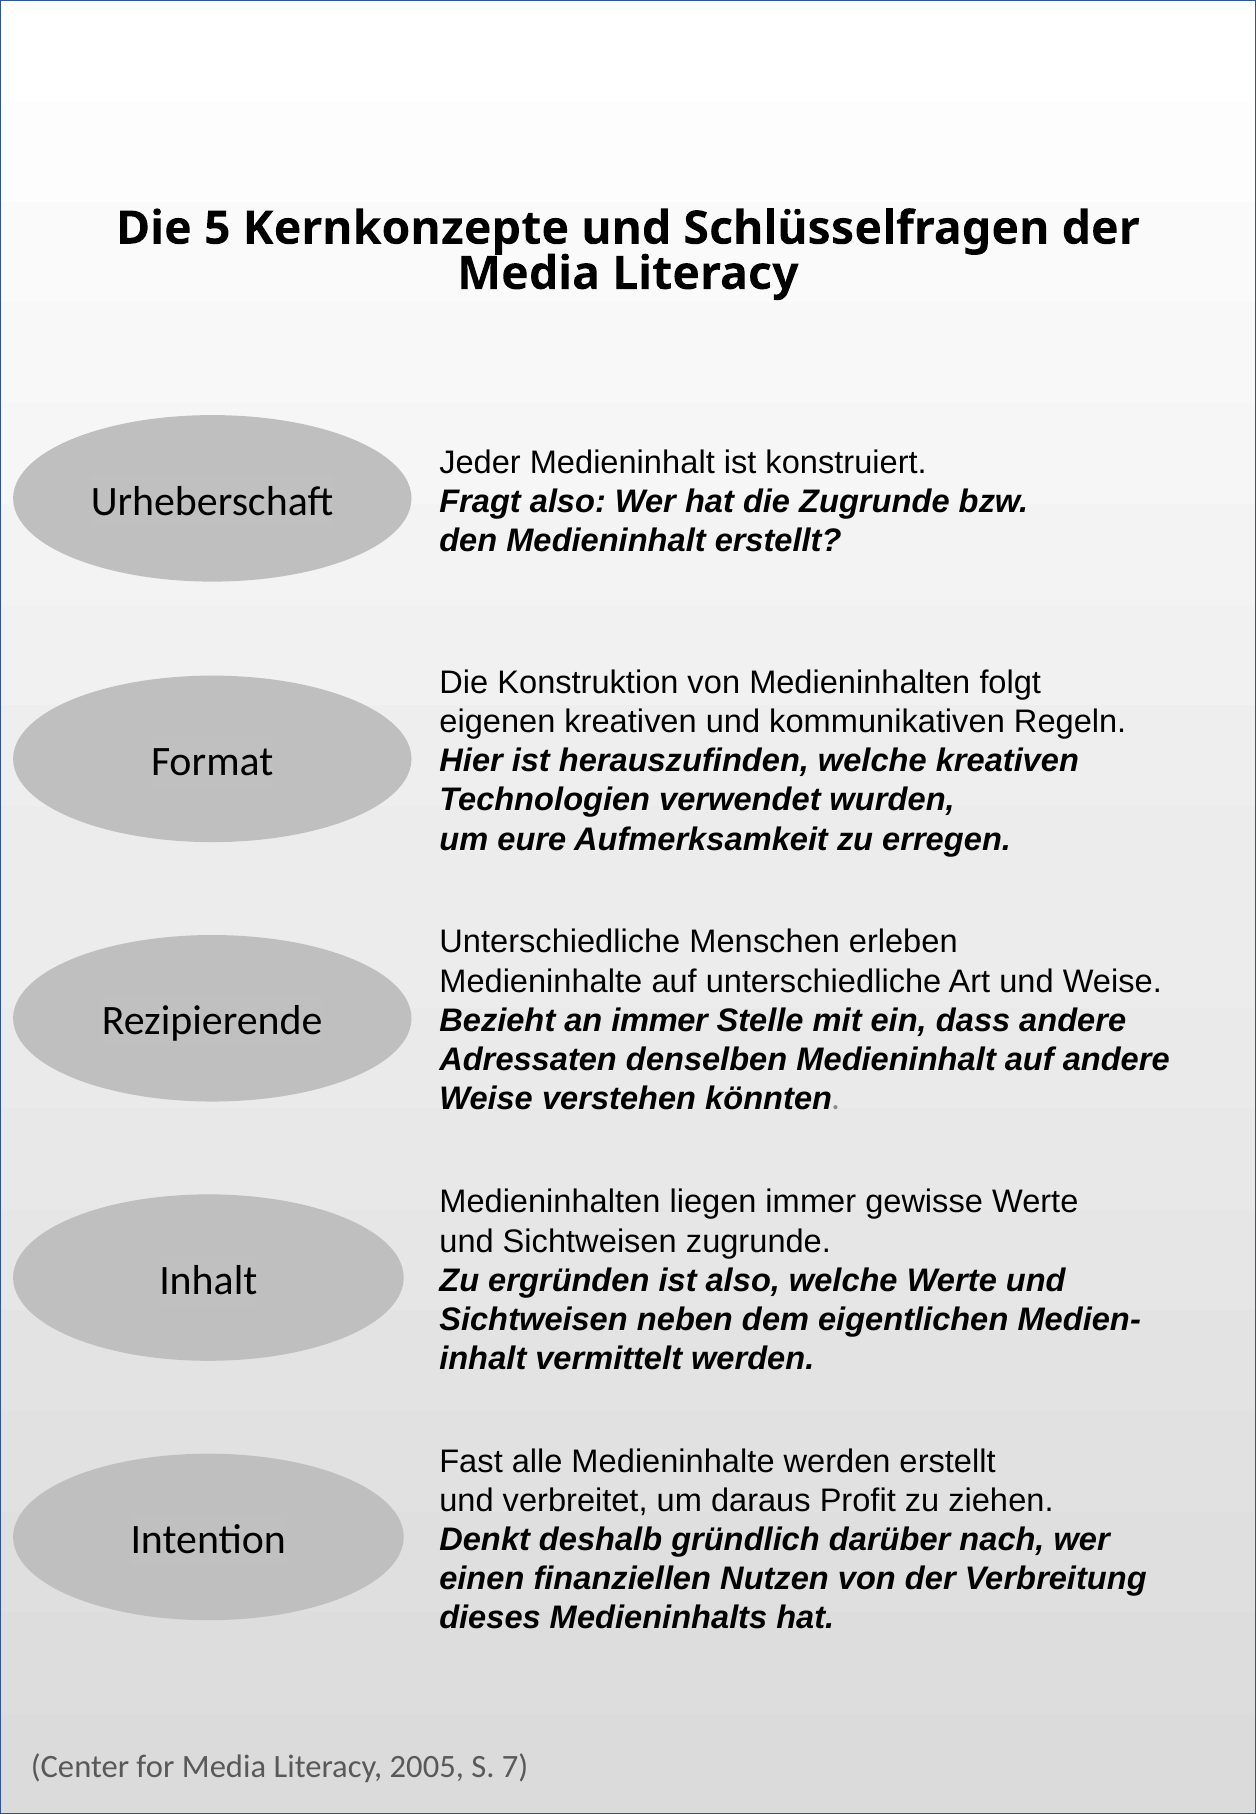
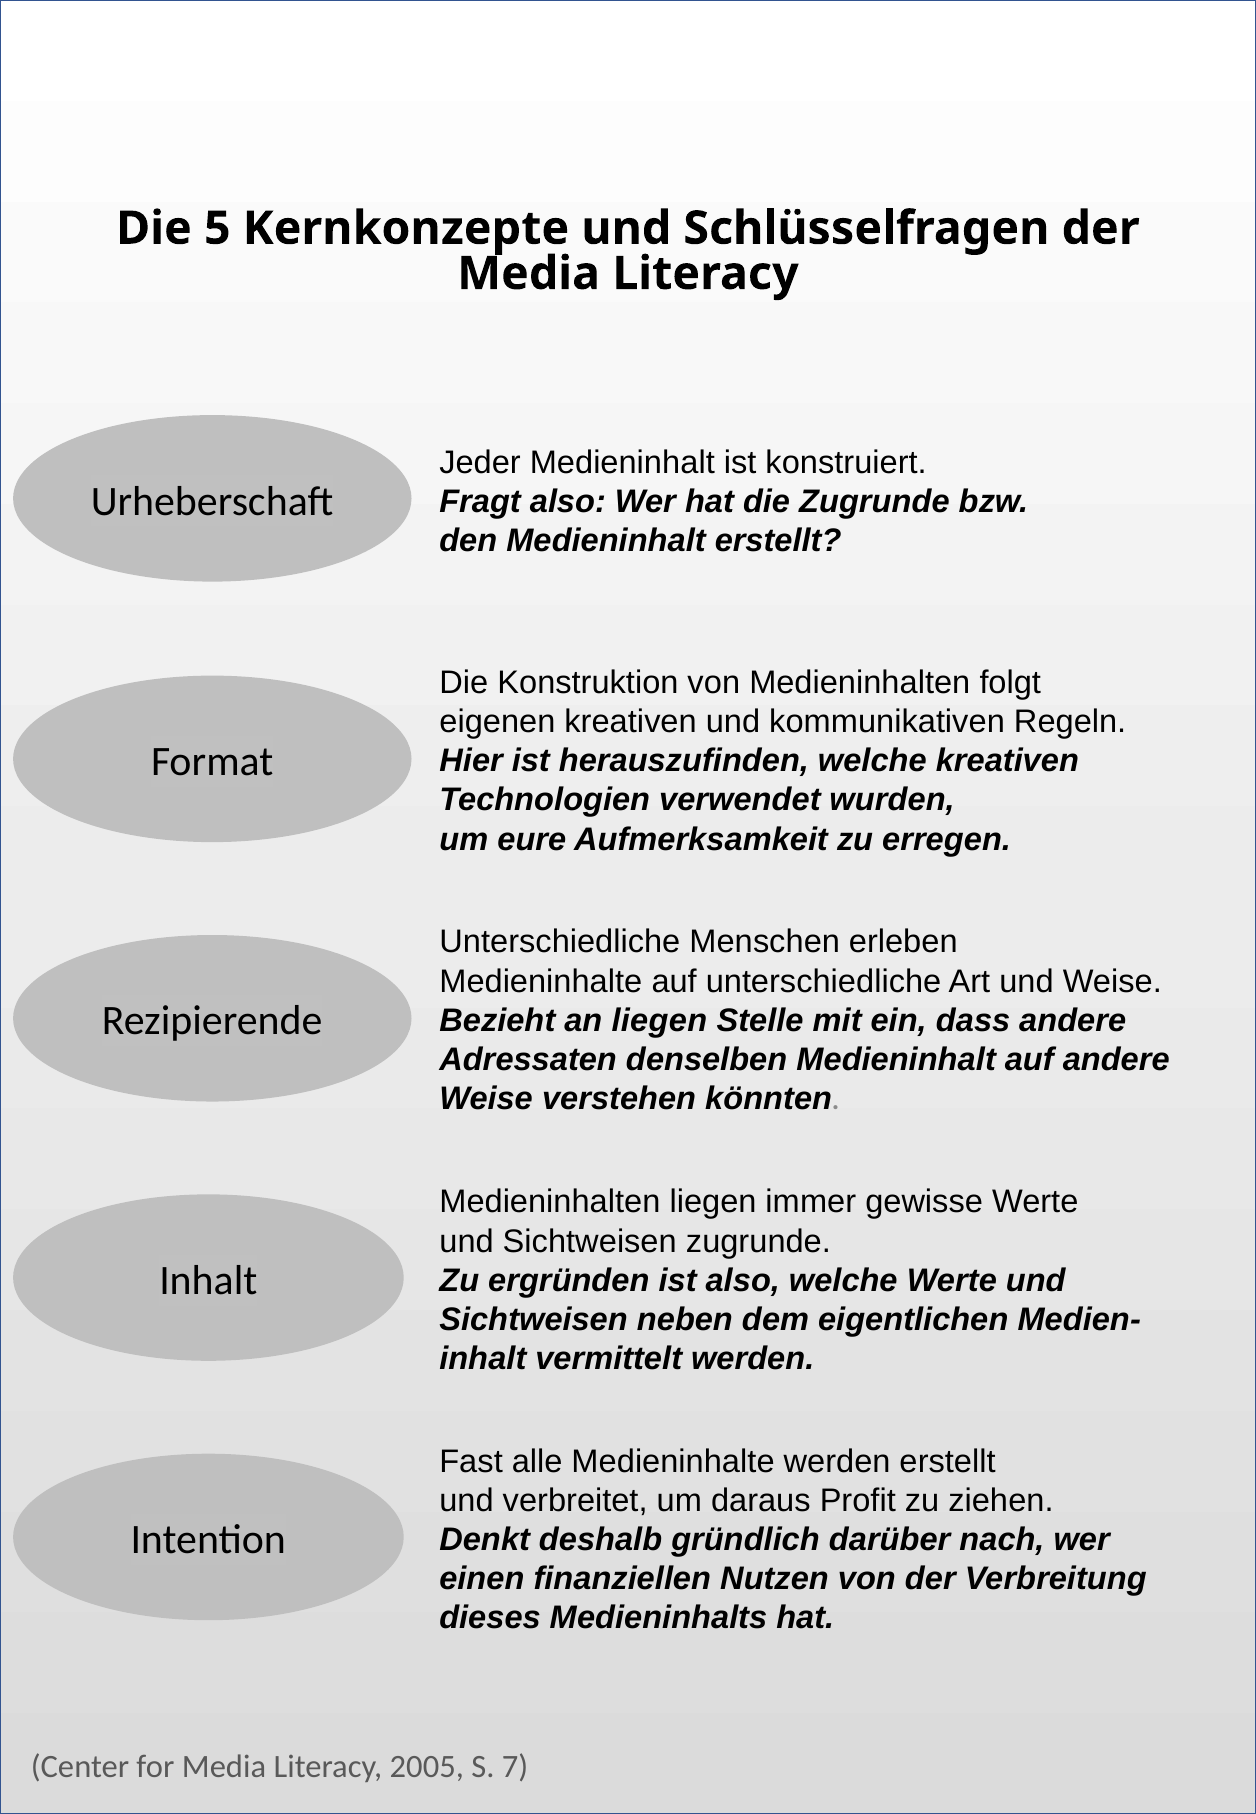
an immer: immer -> liegen
